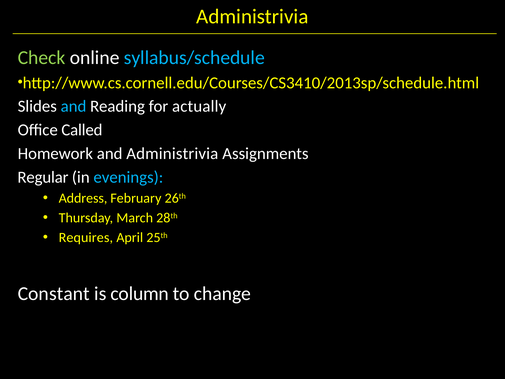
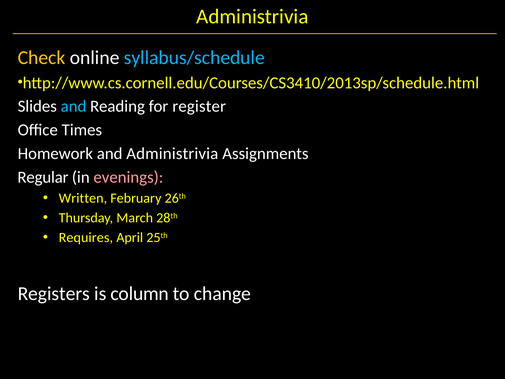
Check colour: light green -> yellow
actually: actually -> register
Called: Called -> Times
evenings colour: light blue -> pink
Address: Address -> Written
Constant: Constant -> Registers
